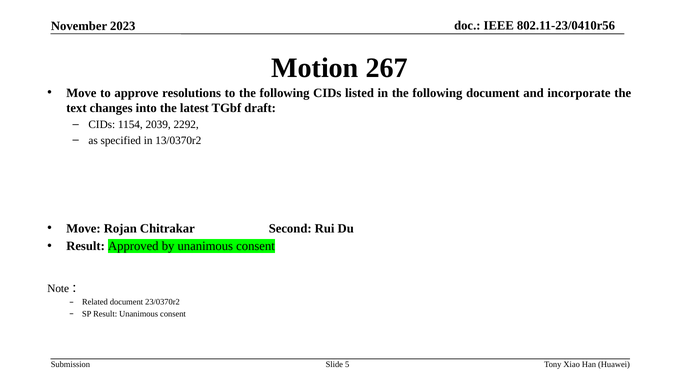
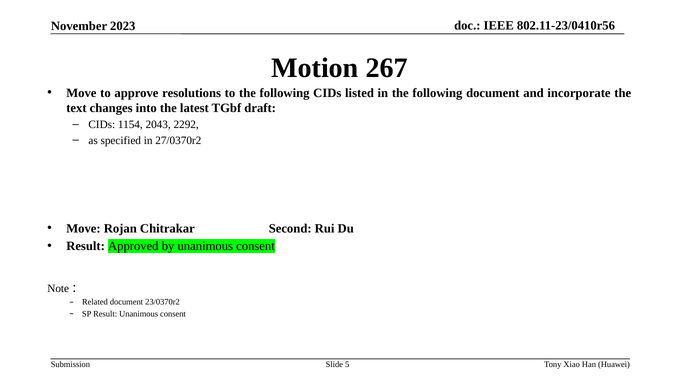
2039: 2039 -> 2043
13/0370r2: 13/0370r2 -> 27/0370r2
